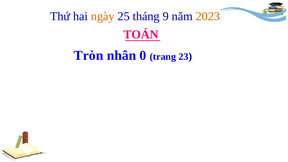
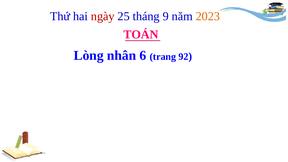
ngày colour: orange -> red
Tròn: Tròn -> Lòng
0: 0 -> 6
23: 23 -> 92
